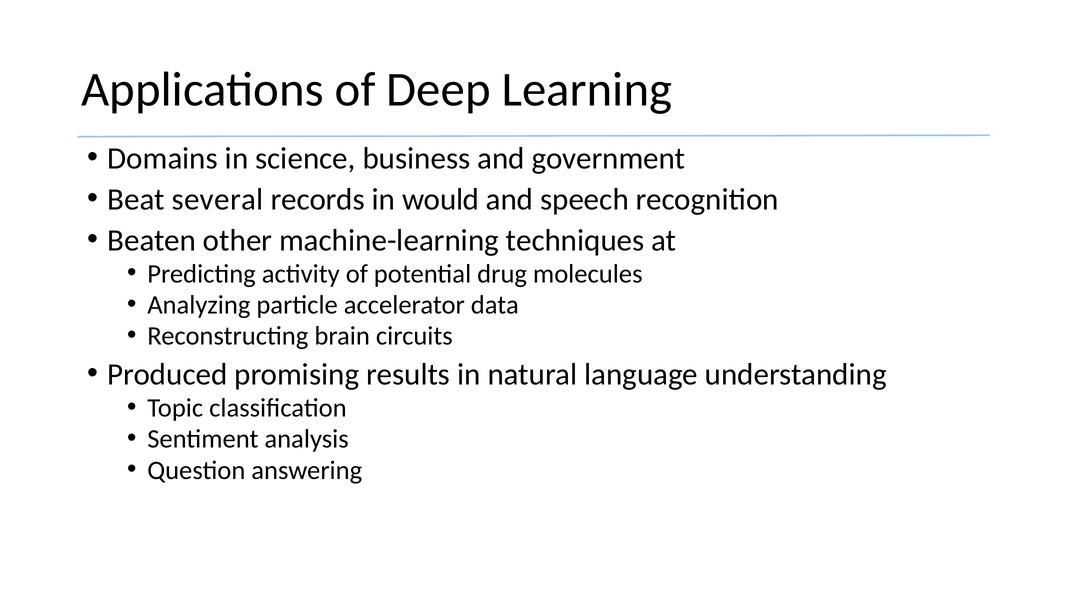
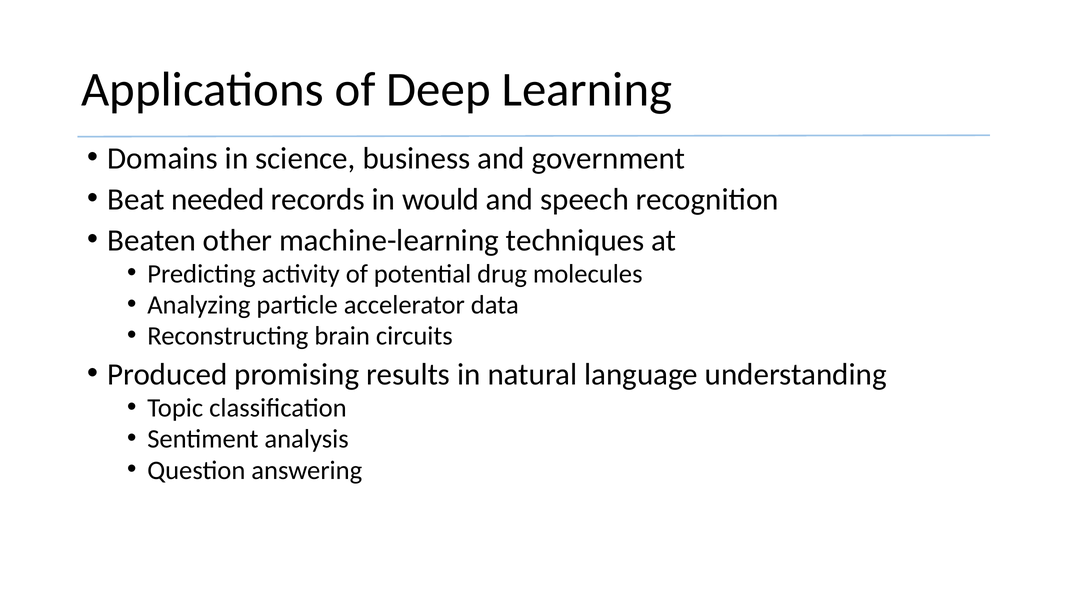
several: several -> needed
